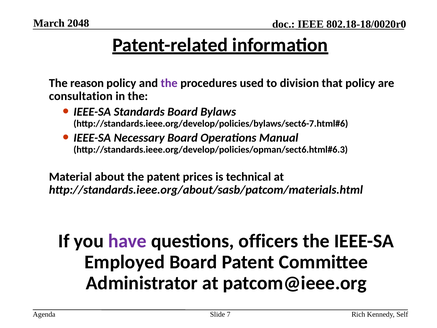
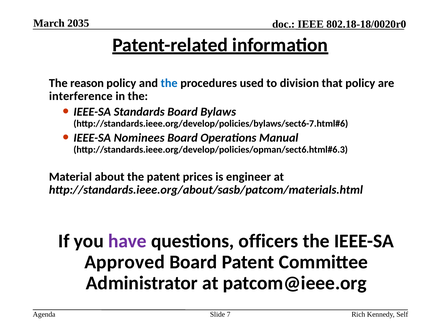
2048: 2048 -> 2035
the at (169, 83) colour: purple -> blue
consultation: consultation -> interference
Necessary: Necessary -> Nominees
technical: technical -> engineer
Employed: Employed -> Approved
